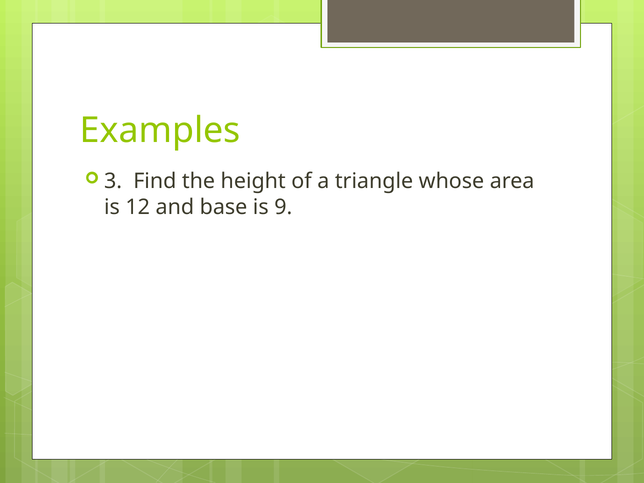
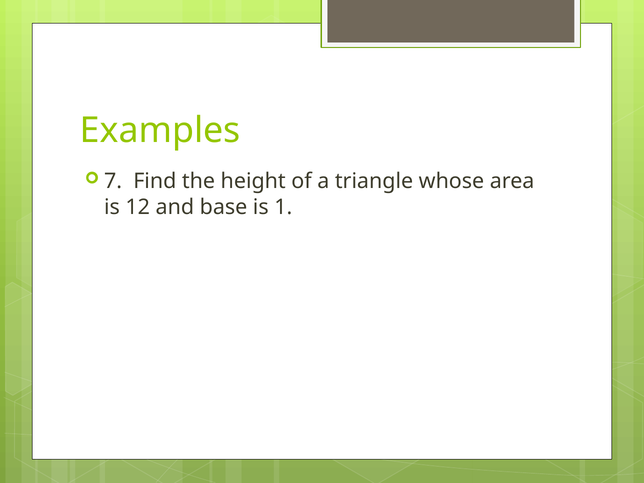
3: 3 -> 7
9: 9 -> 1
